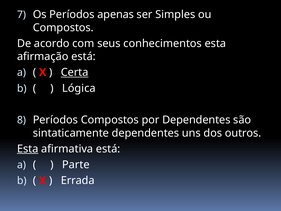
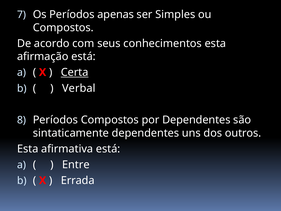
Lógica: Lógica -> Verbal
Esta at (28, 149) underline: present -> none
Parte: Parte -> Entre
